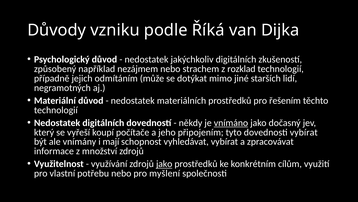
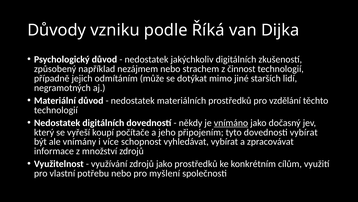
rozklad: rozklad -> činnost
řešením: řešením -> vzdělání
mají: mají -> více
jako at (164, 164) underline: present -> none
